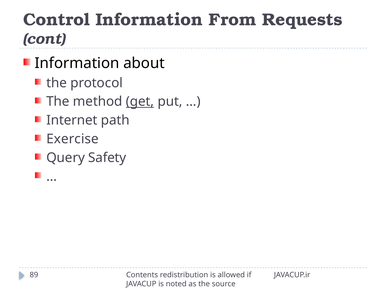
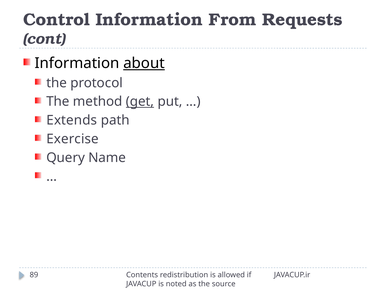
about underline: none -> present
Internet: Internet -> Extends
Safety: Safety -> Name
